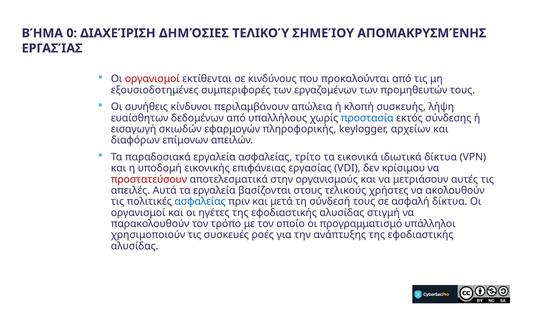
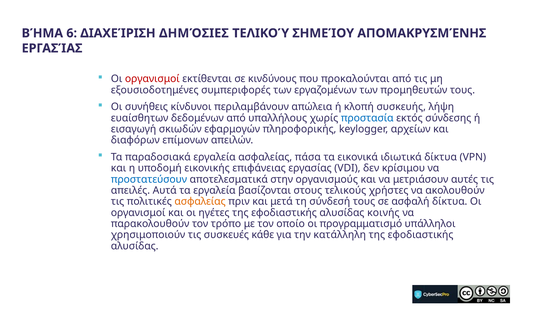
0: 0 -> 6
τρίτο: τρίτο -> πάσα
προστατεύσουν colour: red -> blue
ασφαλείας at (200, 202) colour: blue -> orange
στιγμή: στιγμή -> κοινής
ροές: ροές -> κάθε
ανάπτυξης: ανάπτυξης -> κατάλληλη
